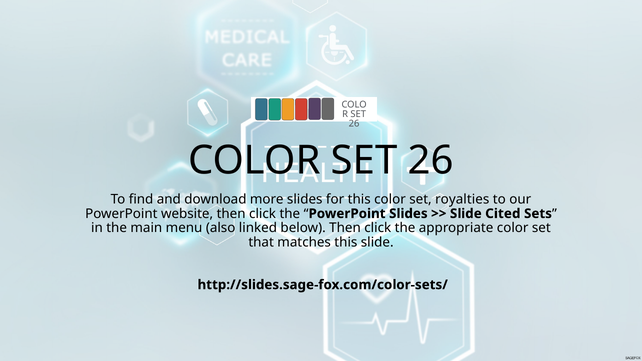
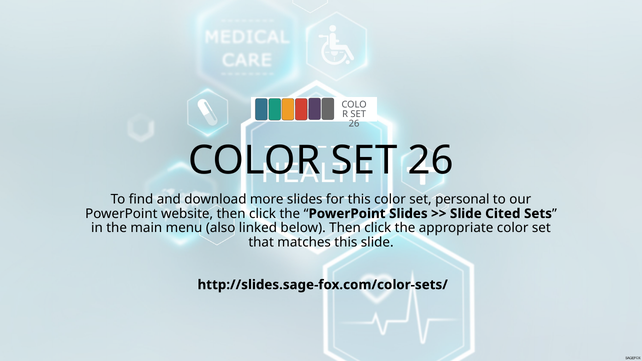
royalties: royalties -> personal
